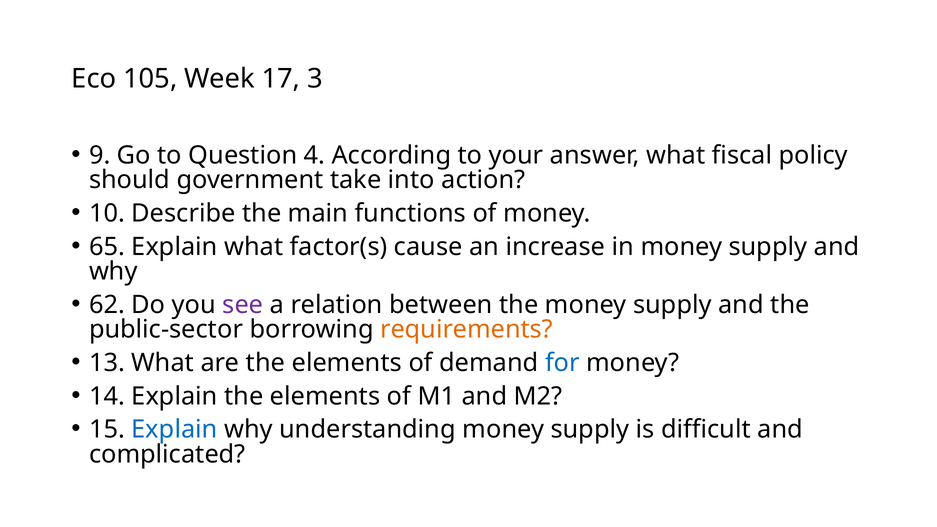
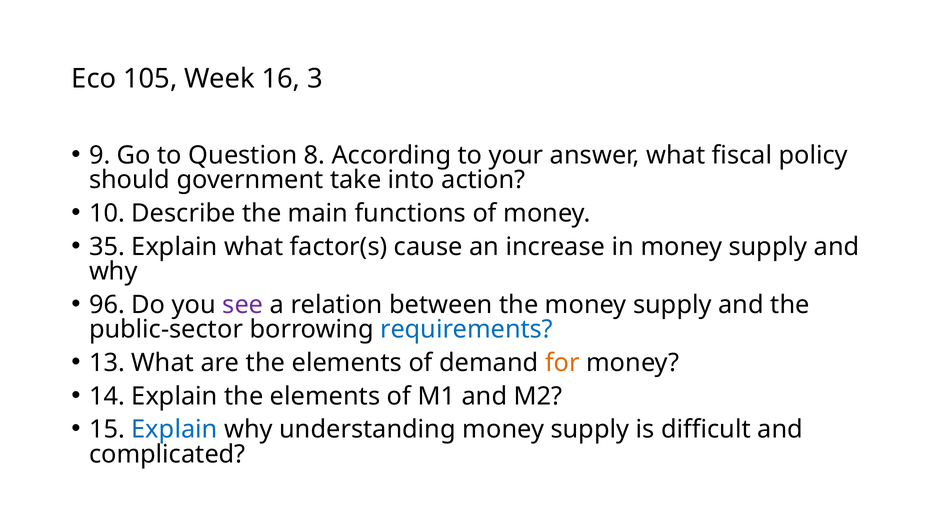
17: 17 -> 16
4: 4 -> 8
65: 65 -> 35
62: 62 -> 96
requirements colour: orange -> blue
for colour: blue -> orange
